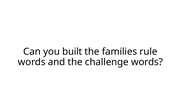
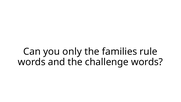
built: built -> only
